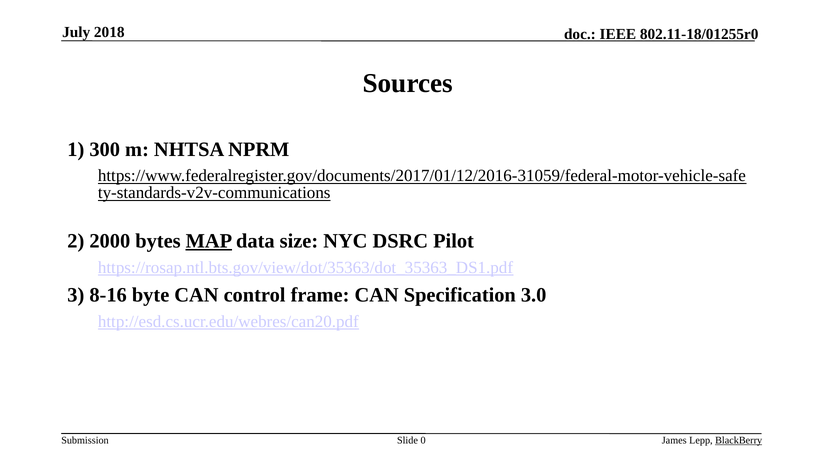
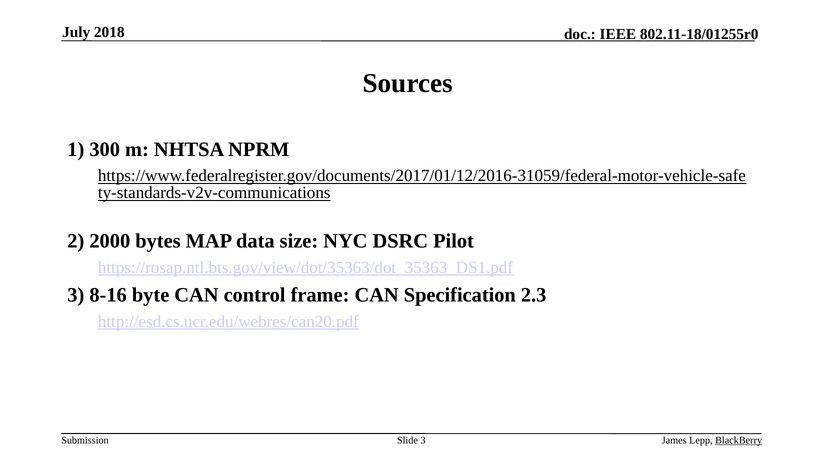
MAP underline: present -> none
3.0: 3.0 -> 2.3
Slide 0: 0 -> 3
